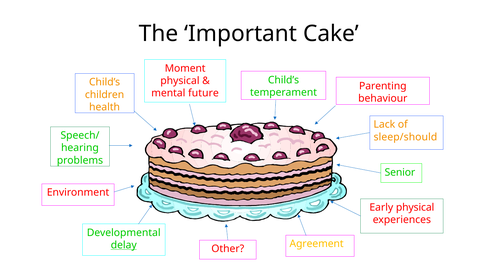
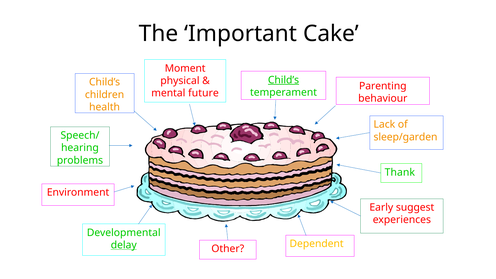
Child’s at (284, 80) underline: none -> present
sleep/should: sleep/should -> sleep/garden
Senior: Senior -> Thank
Early physical: physical -> suggest
Agreement: Agreement -> Dependent
